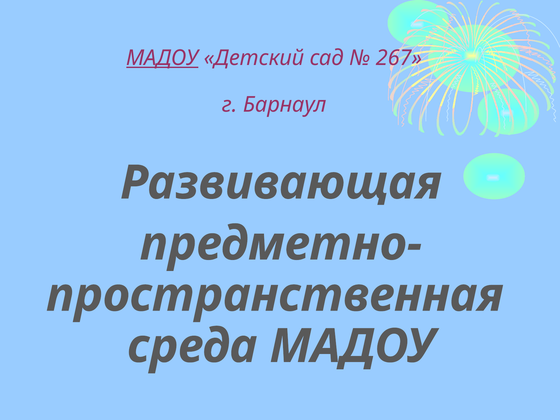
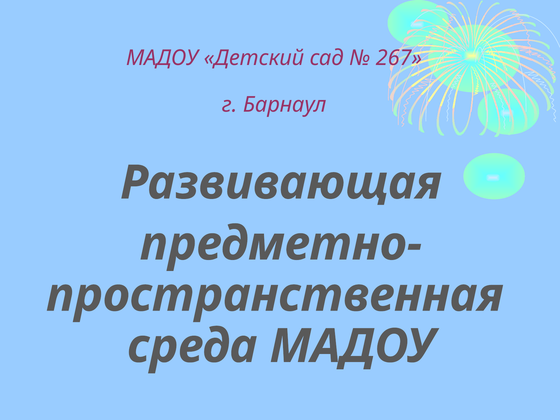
МАДОУ at (162, 58) underline: present -> none
